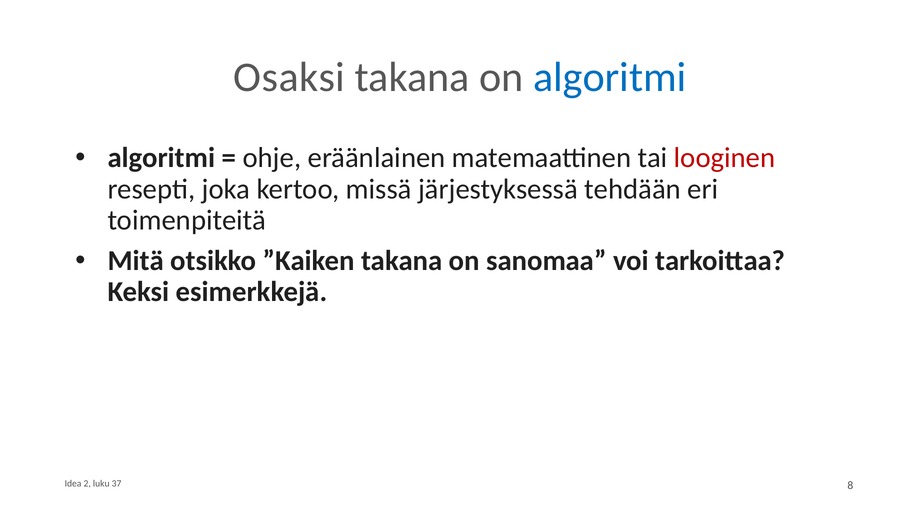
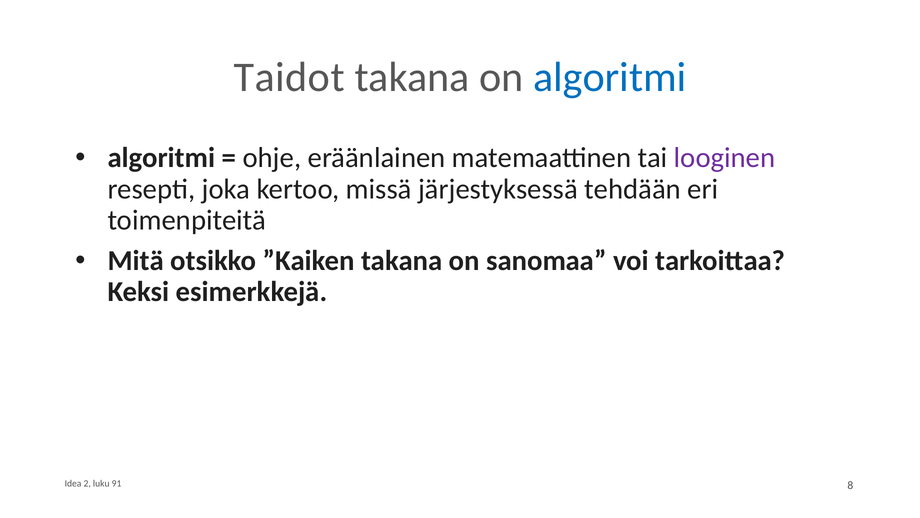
Osaksi: Osaksi -> Taidot
looginen colour: red -> purple
37: 37 -> 91
